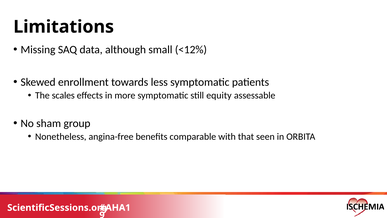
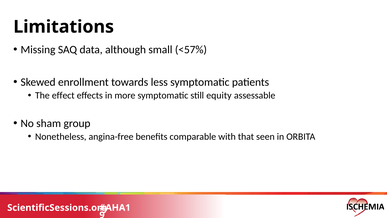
<12%: <12% -> <57%
scales: scales -> effect
